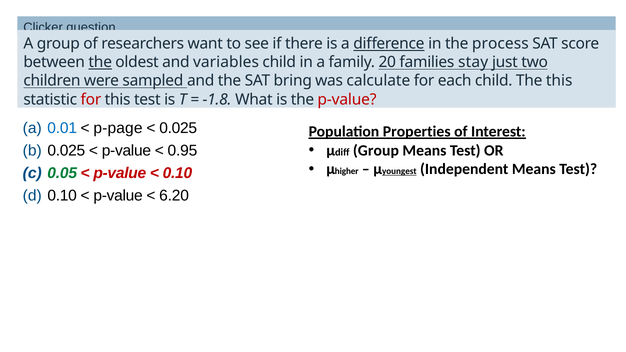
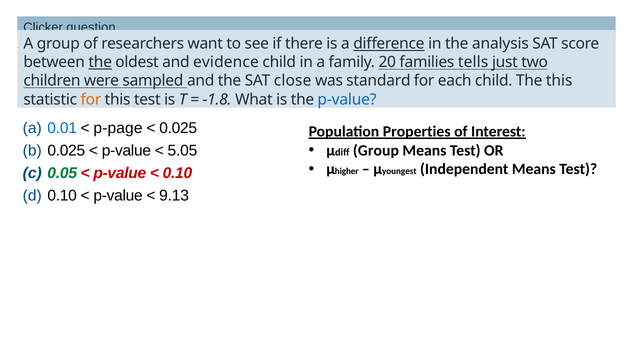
process: process -> analysis
variables: variables -> evidence
stay: stay -> tells
bring: bring -> close
calculate: calculate -> standard
for at (91, 99) colour: red -> orange
p-value at (347, 99) colour: red -> blue
0.95: 0.95 -> 5.05
youngest underline: present -> none
6.20: 6.20 -> 9.13
